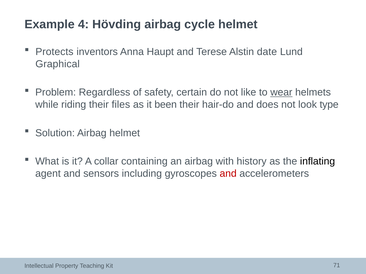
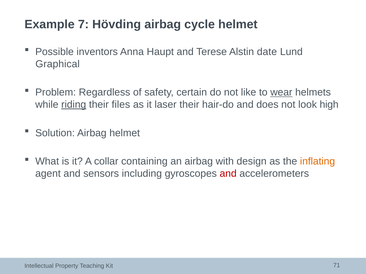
4: 4 -> 7
Protects: Protects -> Possible
riding underline: none -> present
been: been -> laser
type: type -> high
history: history -> design
inflating colour: black -> orange
